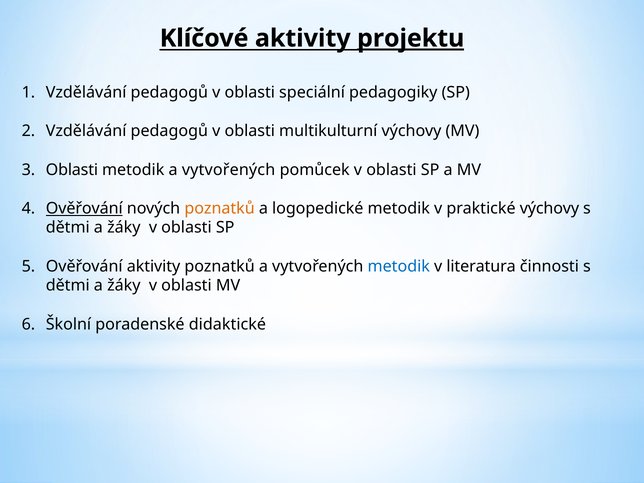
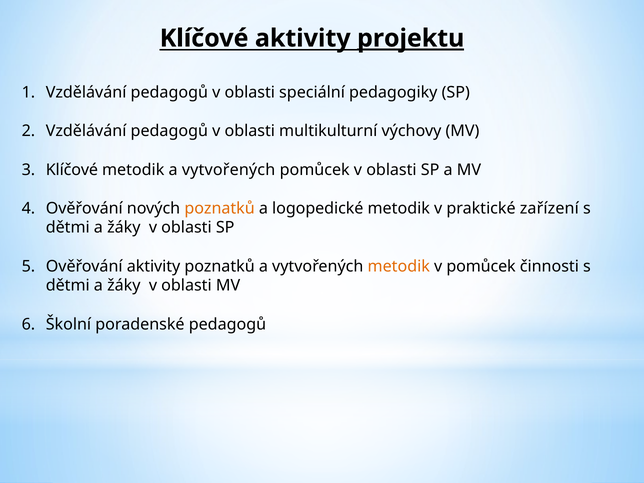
Oblasti at (72, 170): Oblasti -> Klíčové
Ověřování at (84, 208) underline: present -> none
praktické výchovy: výchovy -> zařízení
metodik at (399, 266) colour: blue -> orange
v literatura: literatura -> pomůcek
poradenské didaktické: didaktické -> pedagogů
